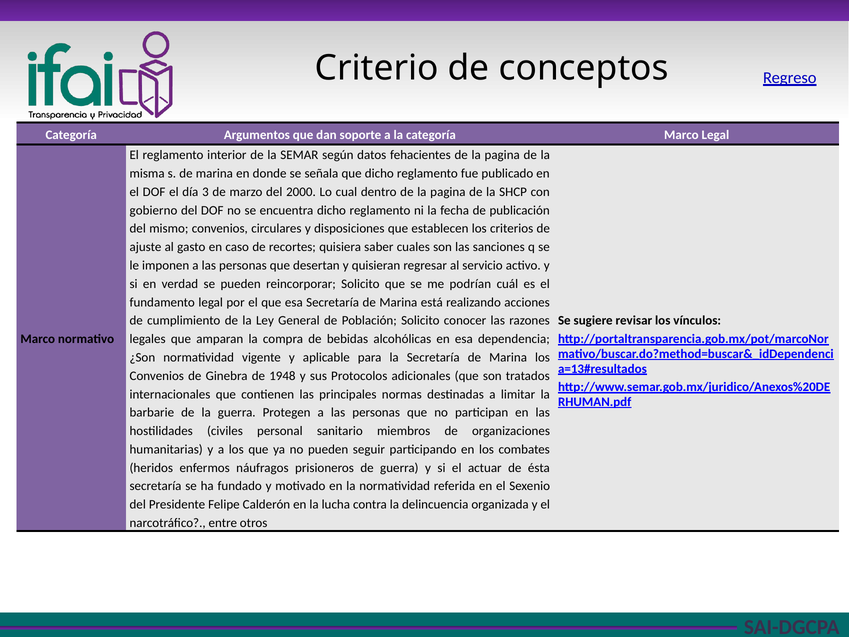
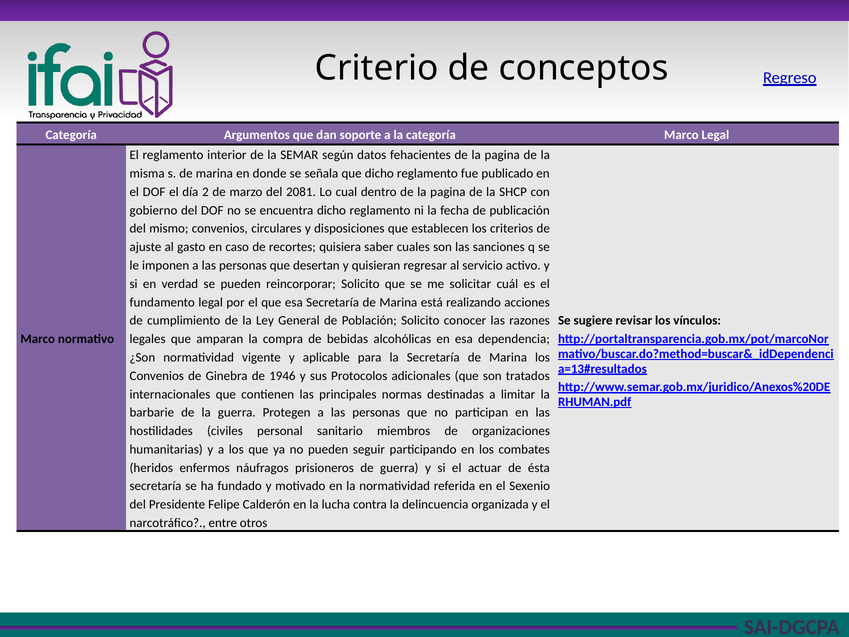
3: 3 -> 2
2000: 2000 -> 2081
podrían: podrían -> solicitar
1948: 1948 -> 1946
